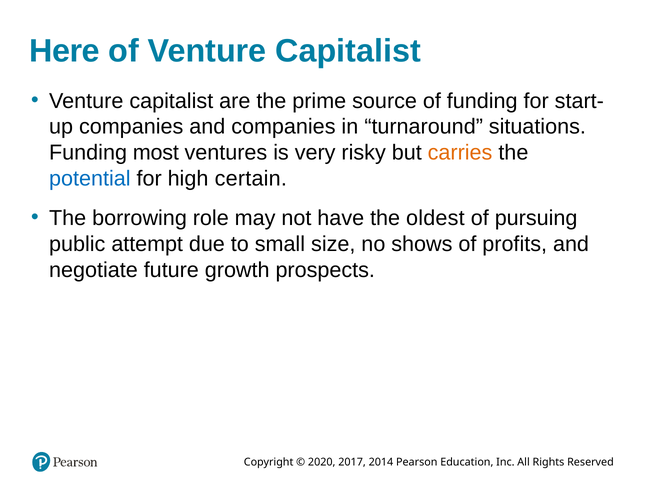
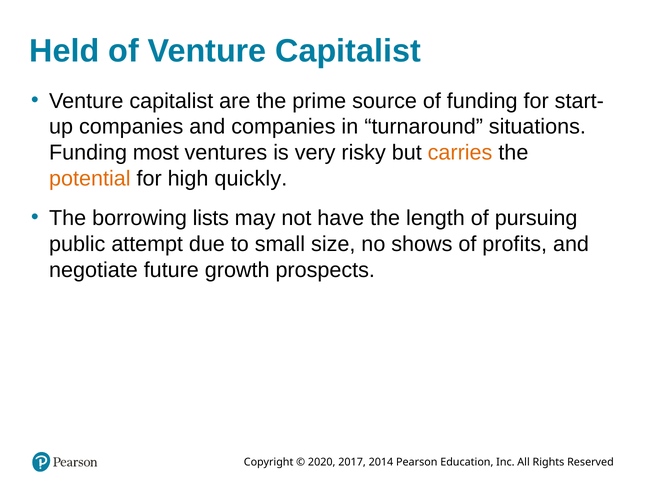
Here: Here -> Held
potential colour: blue -> orange
certain: certain -> quickly
role: role -> lists
oldest: oldest -> length
